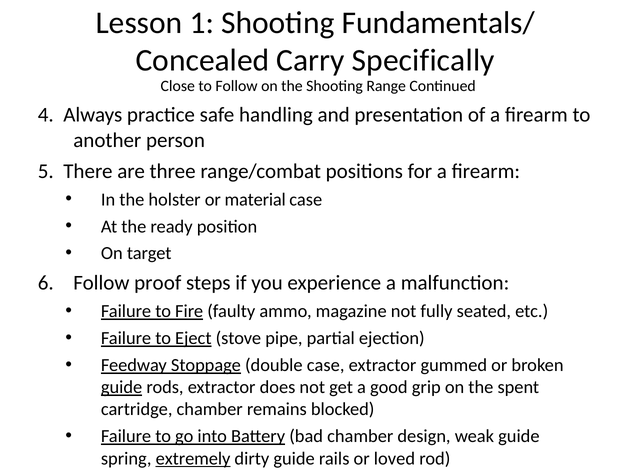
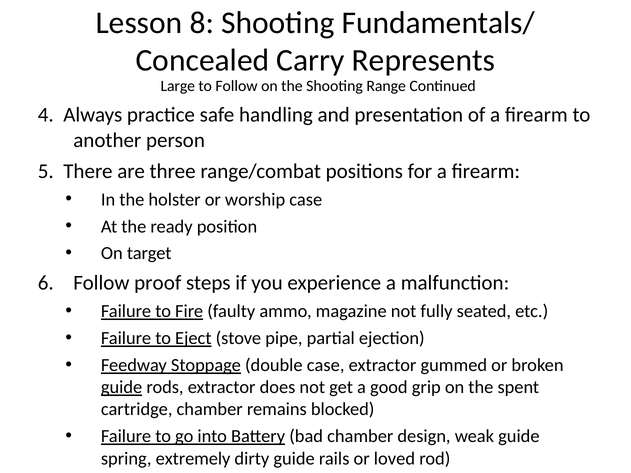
1: 1 -> 8
Specifically: Specifically -> Represents
Close: Close -> Large
material: material -> worship
extremely underline: present -> none
